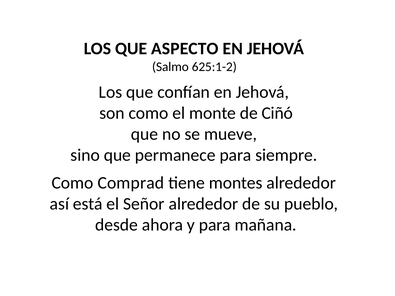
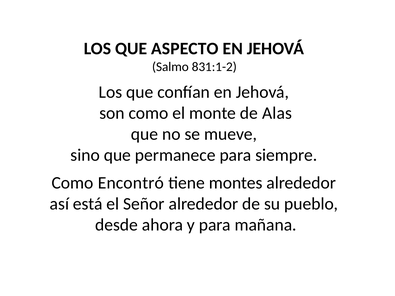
625:1-2: 625:1-2 -> 831:1-2
Ciñó: Ciñó -> Alas
Comprad: Comprad -> Encontró
